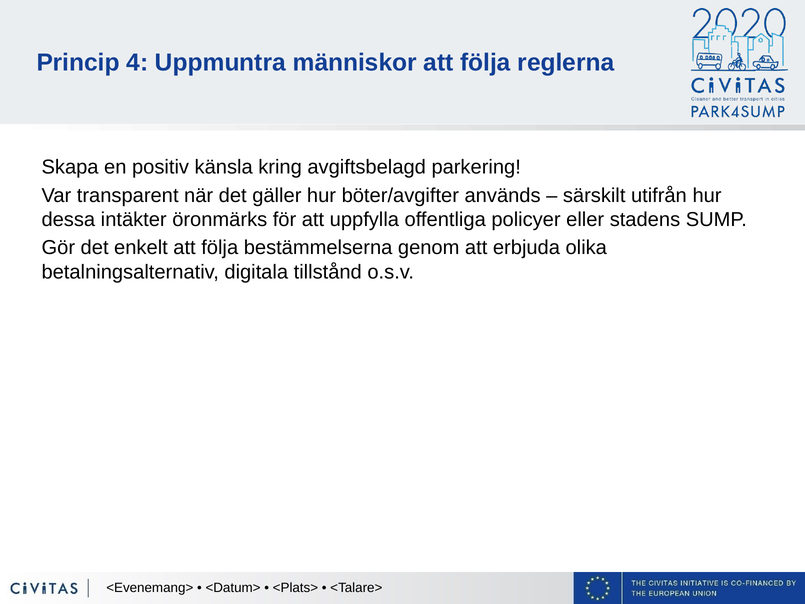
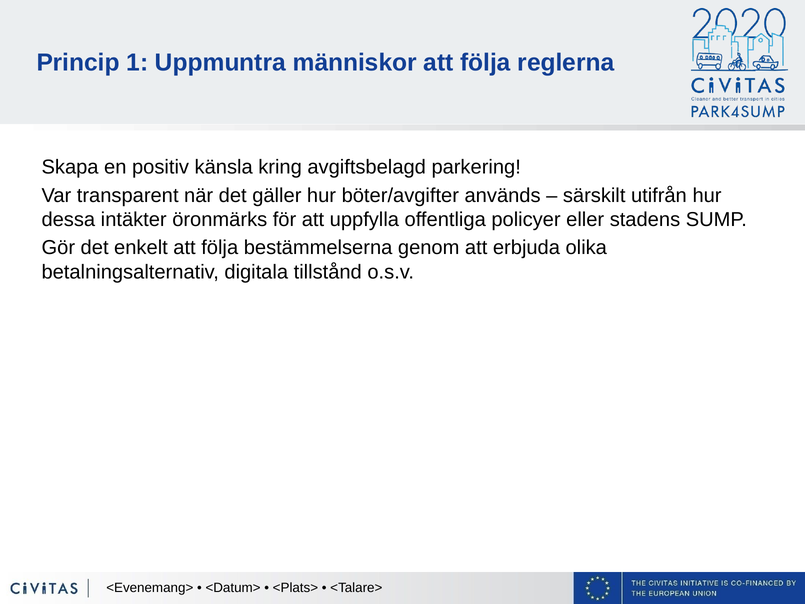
4: 4 -> 1
